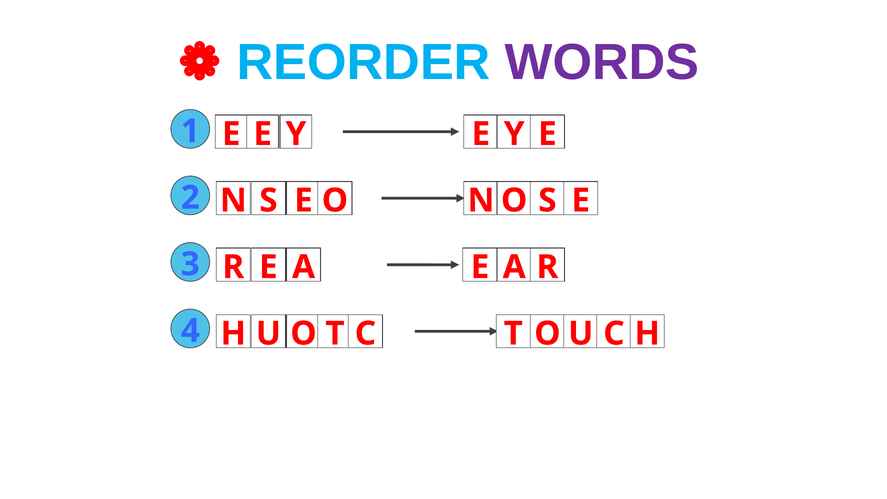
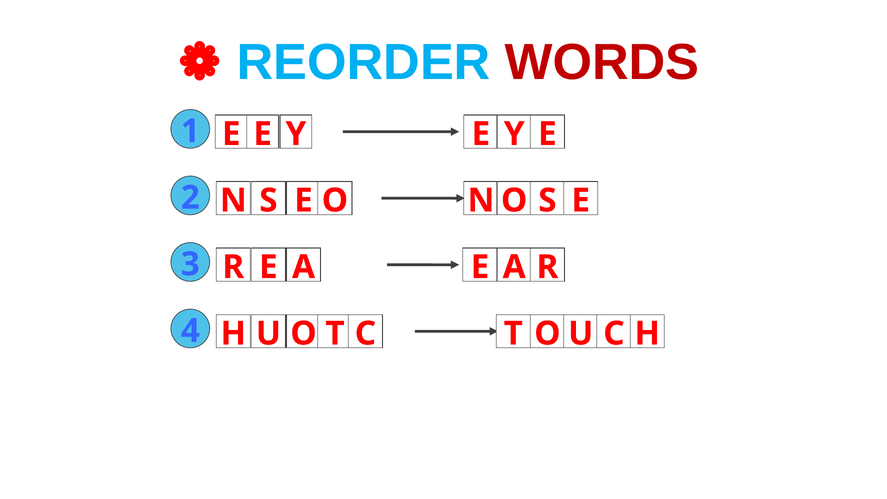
WORDS colour: purple -> red
